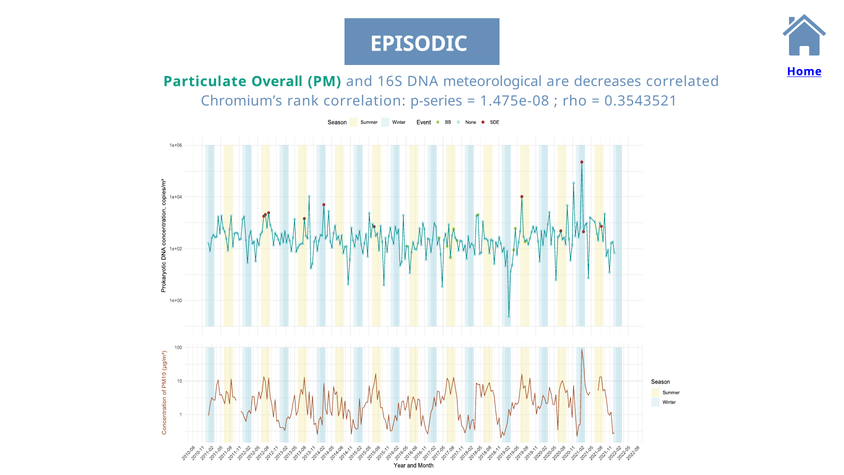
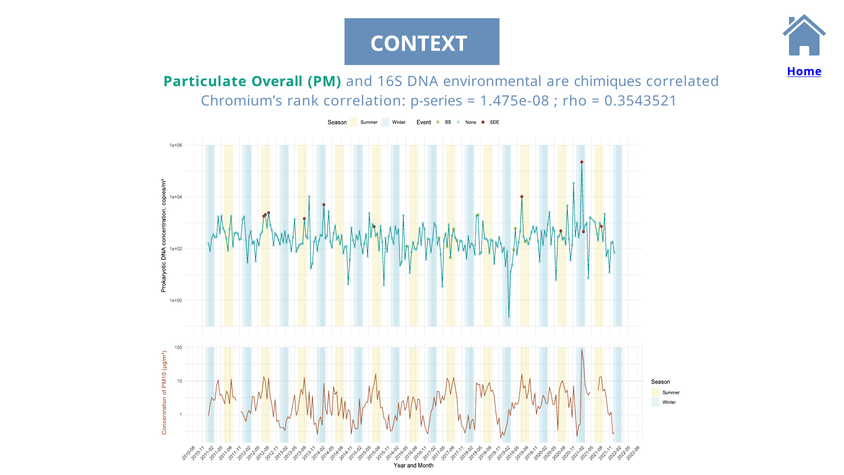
EPISODIC: EPISODIC -> CONTEXT
meteorological: meteorological -> environmental
decreases: decreases -> chimiques
